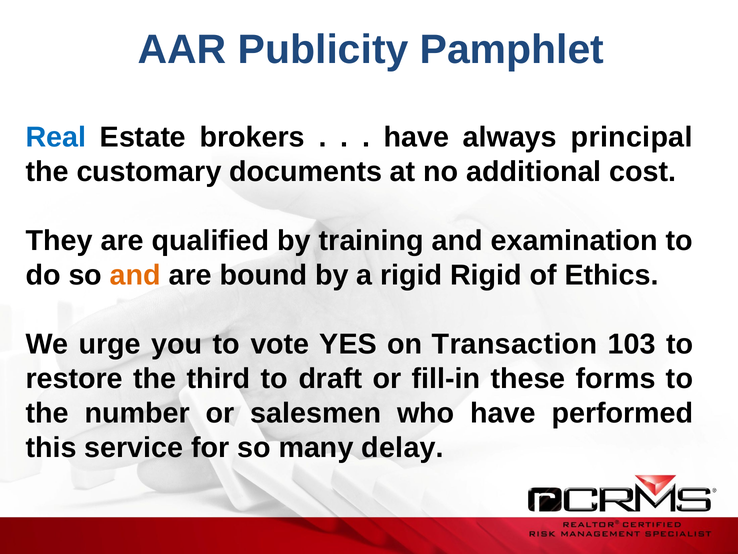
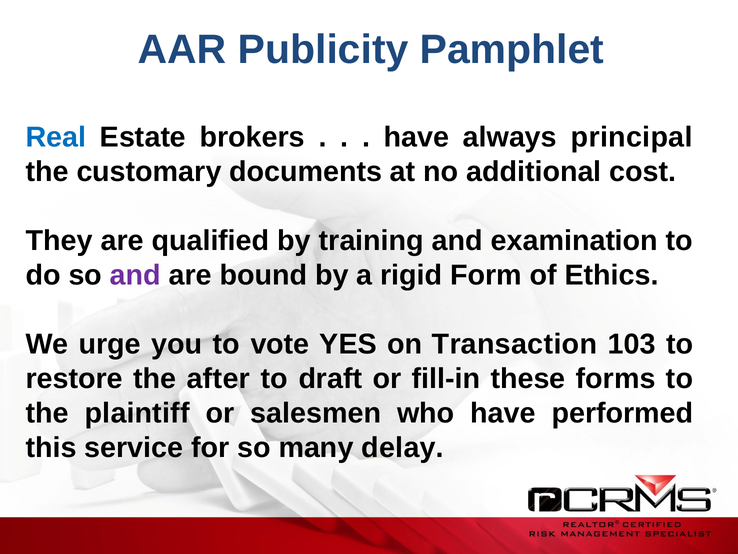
and at (135, 275) colour: orange -> purple
rigid Rigid: Rigid -> Form
third: third -> after
number: number -> plaintiff
